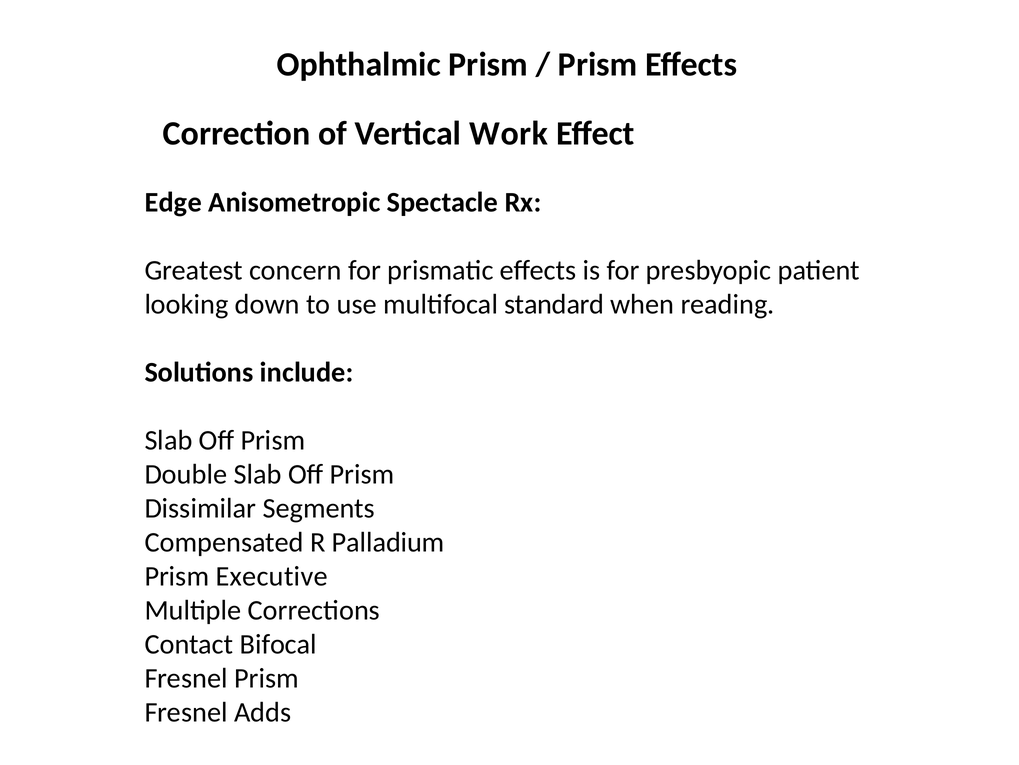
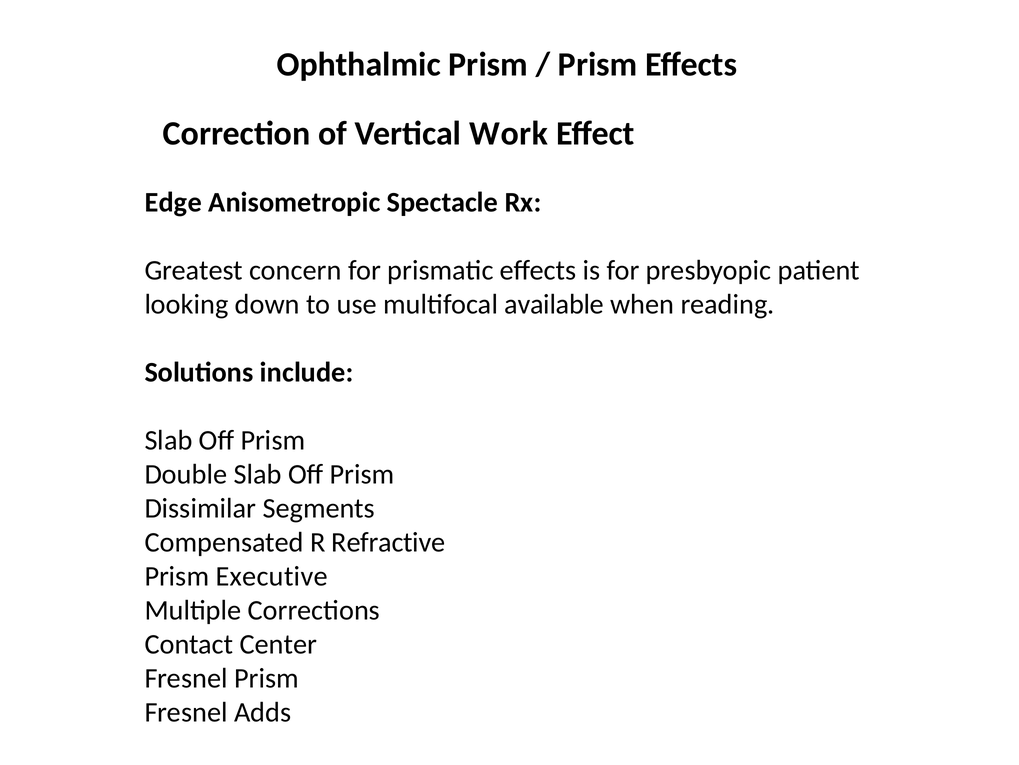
standard: standard -> available
Palladium: Palladium -> Refractive
Bifocal: Bifocal -> Center
